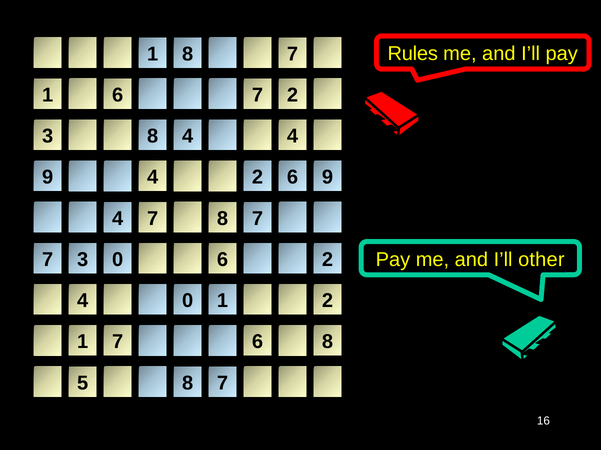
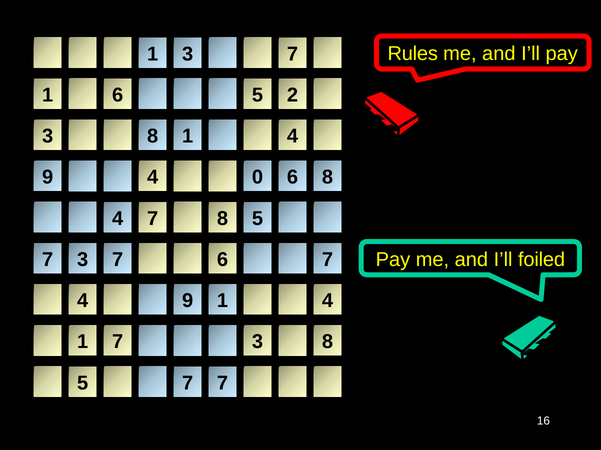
1 8: 8 -> 3
6 7: 7 -> 5
8 4: 4 -> 1
4 2: 2 -> 0
6 9: 9 -> 8
7 8 7: 7 -> 5
other: other -> foiled
7 3 0: 0 -> 7
6 2: 2 -> 7
0 at (188, 301): 0 -> 9
2 at (327, 301): 2 -> 4
1 7 6: 6 -> 3
8 at (188, 384): 8 -> 7
